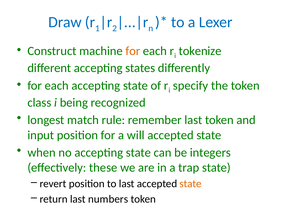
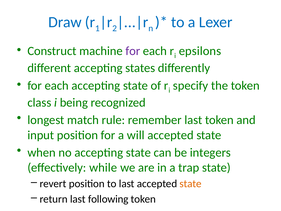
for at (133, 51) colour: orange -> purple
tokenize: tokenize -> epsilons
these: these -> while
numbers: numbers -> following
